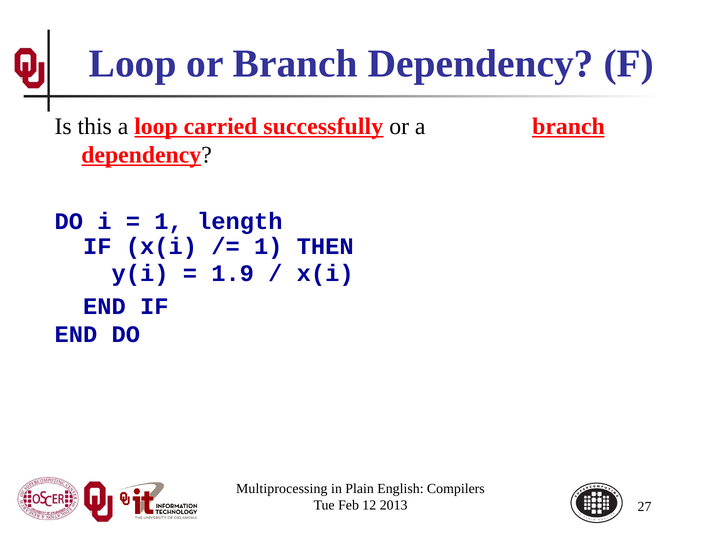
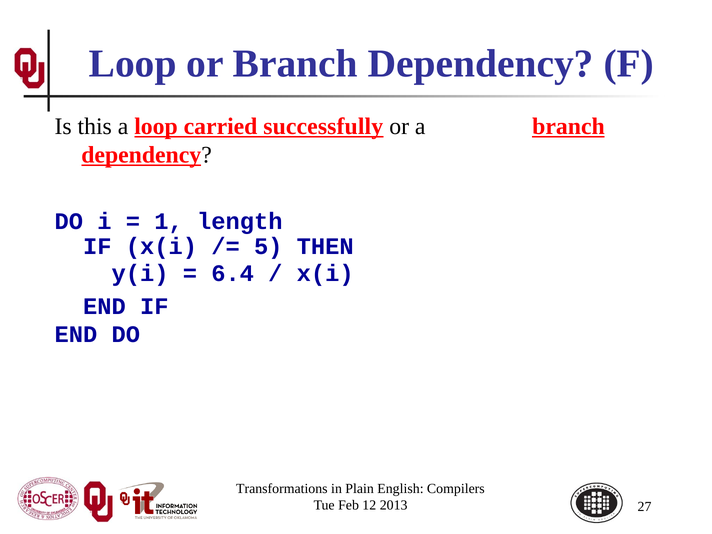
1 at (268, 247): 1 -> 5
1.9: 1.9 -> 6.4
Multiprocessing: Multiprocessing -> Transformations
